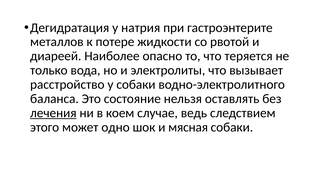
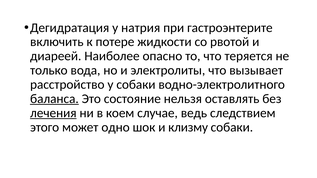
металлов: металлов -> включить
баланса underline: none -> present
мясная: мясная -> клизму
